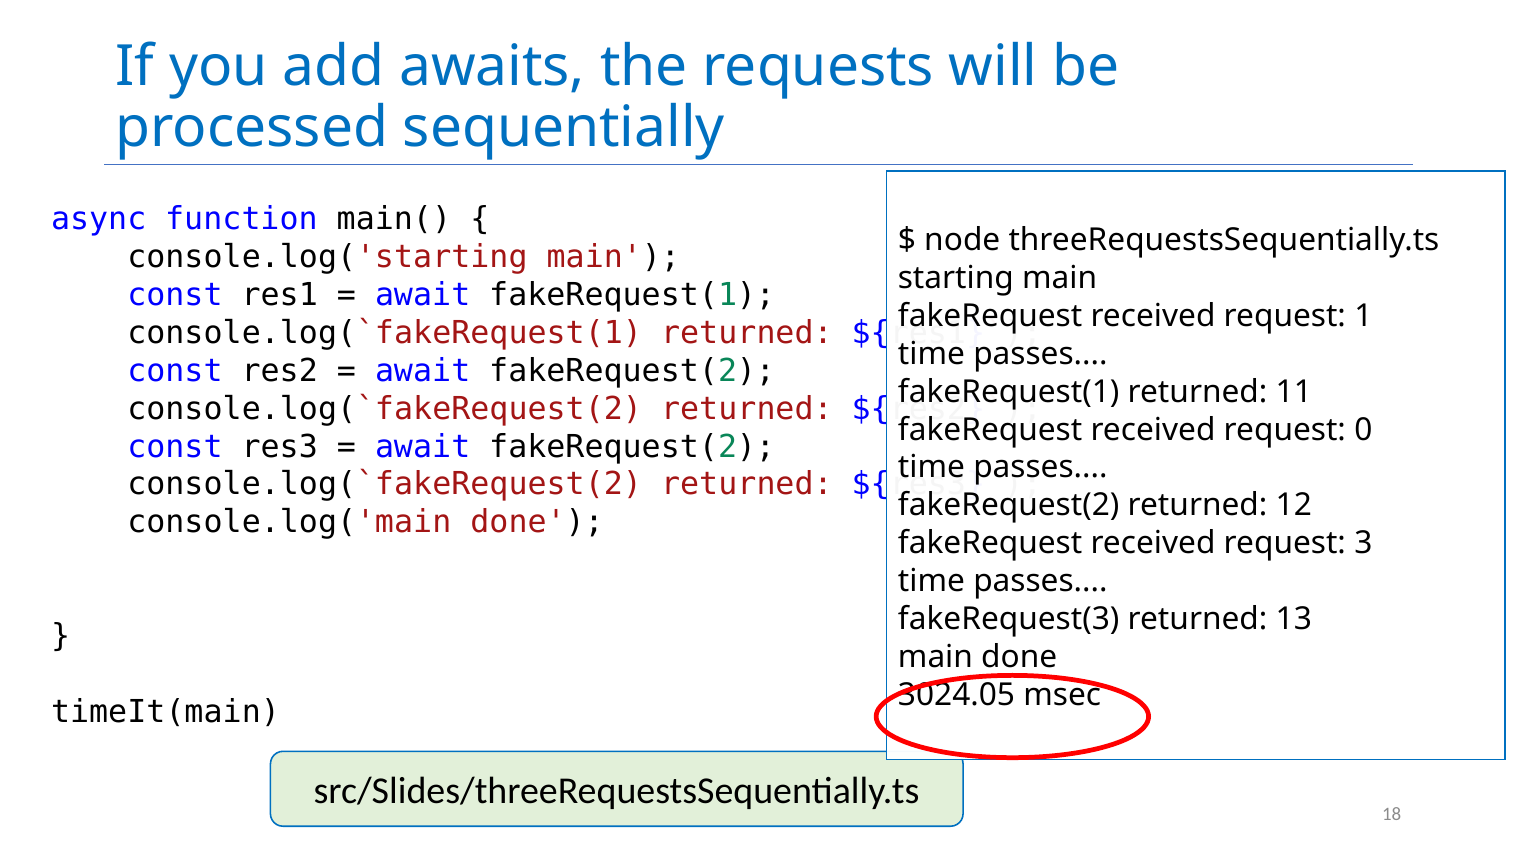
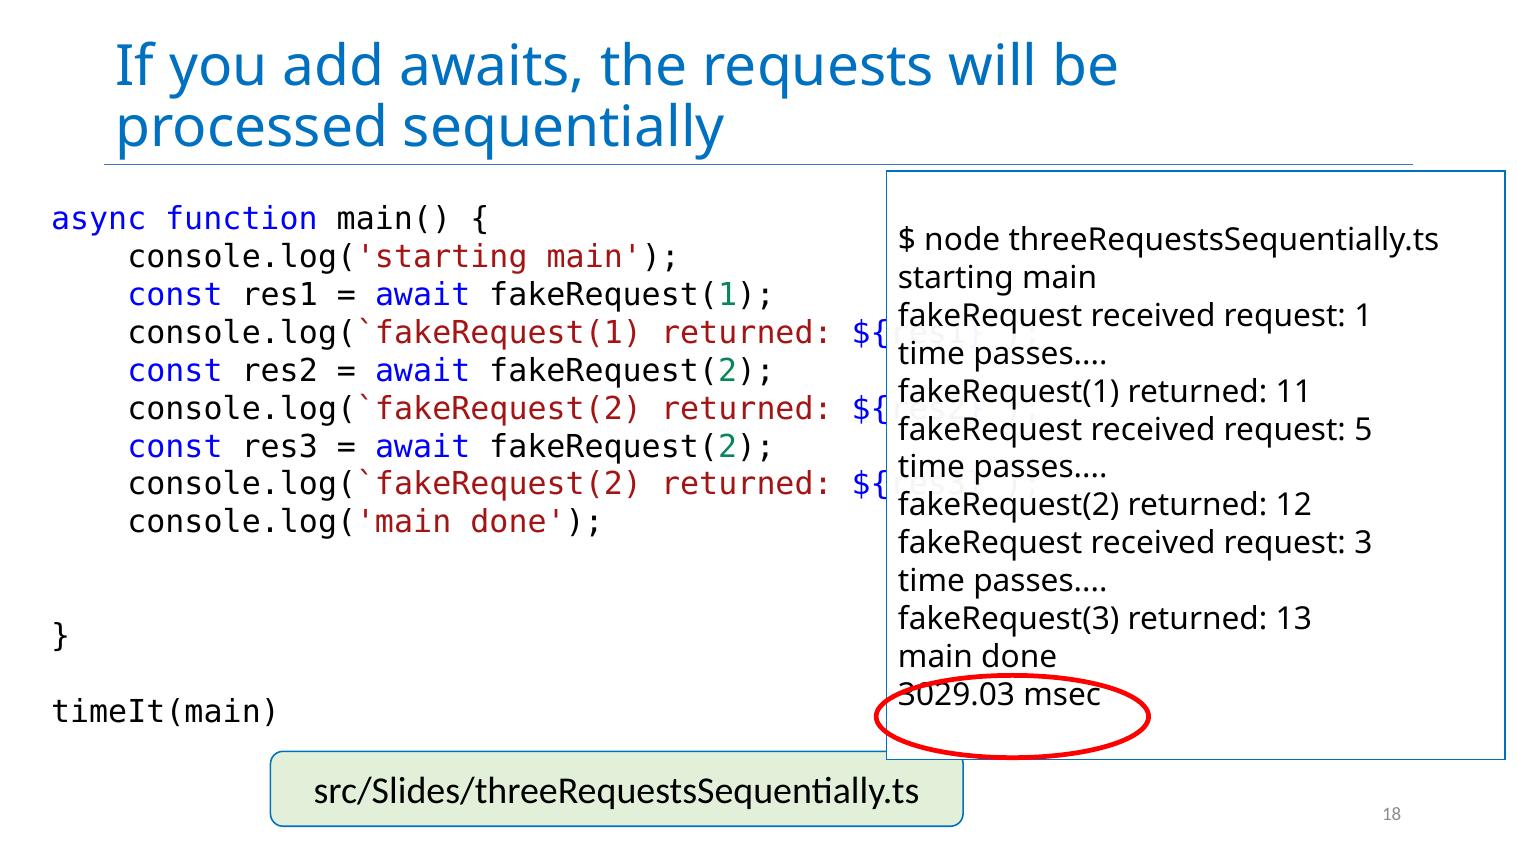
0: 0 -> 5
3024.05: 3024.05 -> 3029.03
